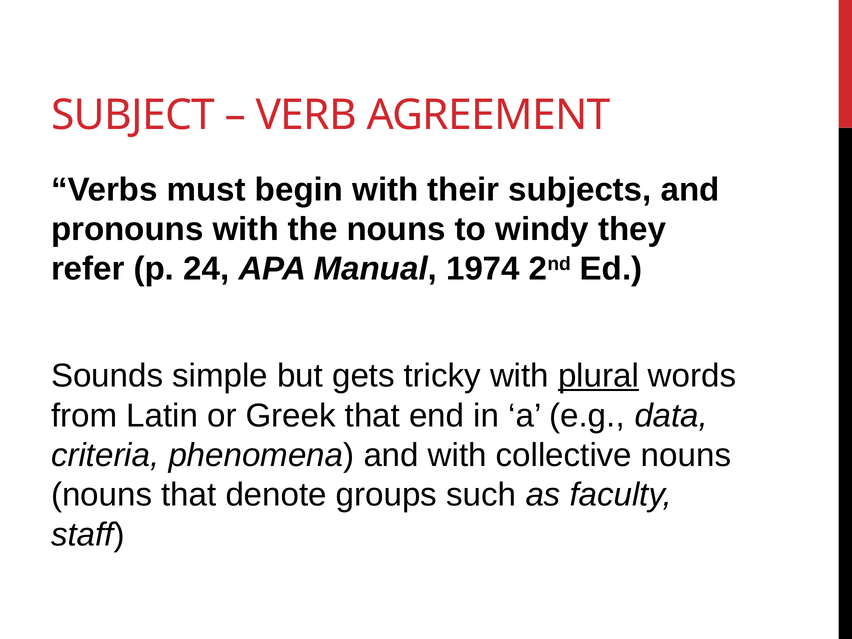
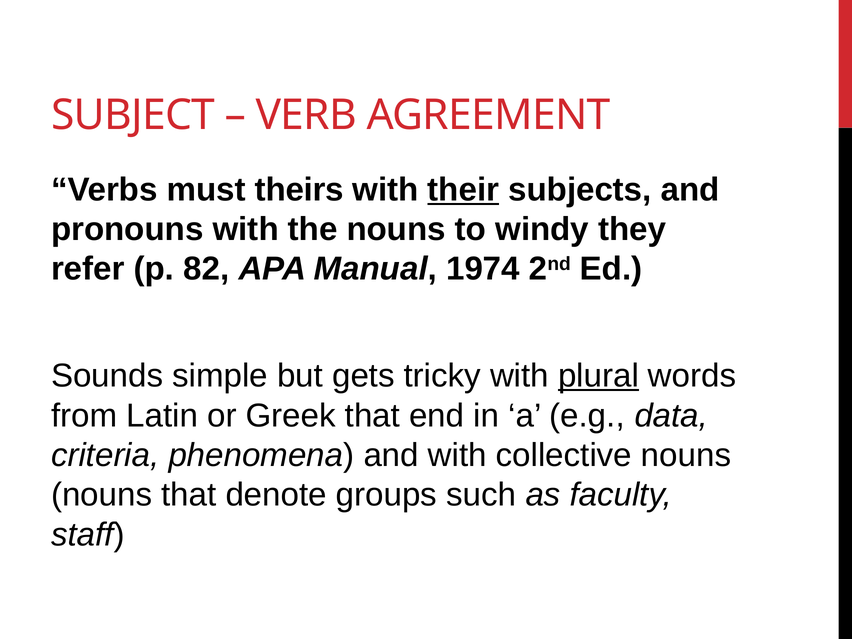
begin: begin -> theirs
their underline: none -> present
24: 24 -> 82
